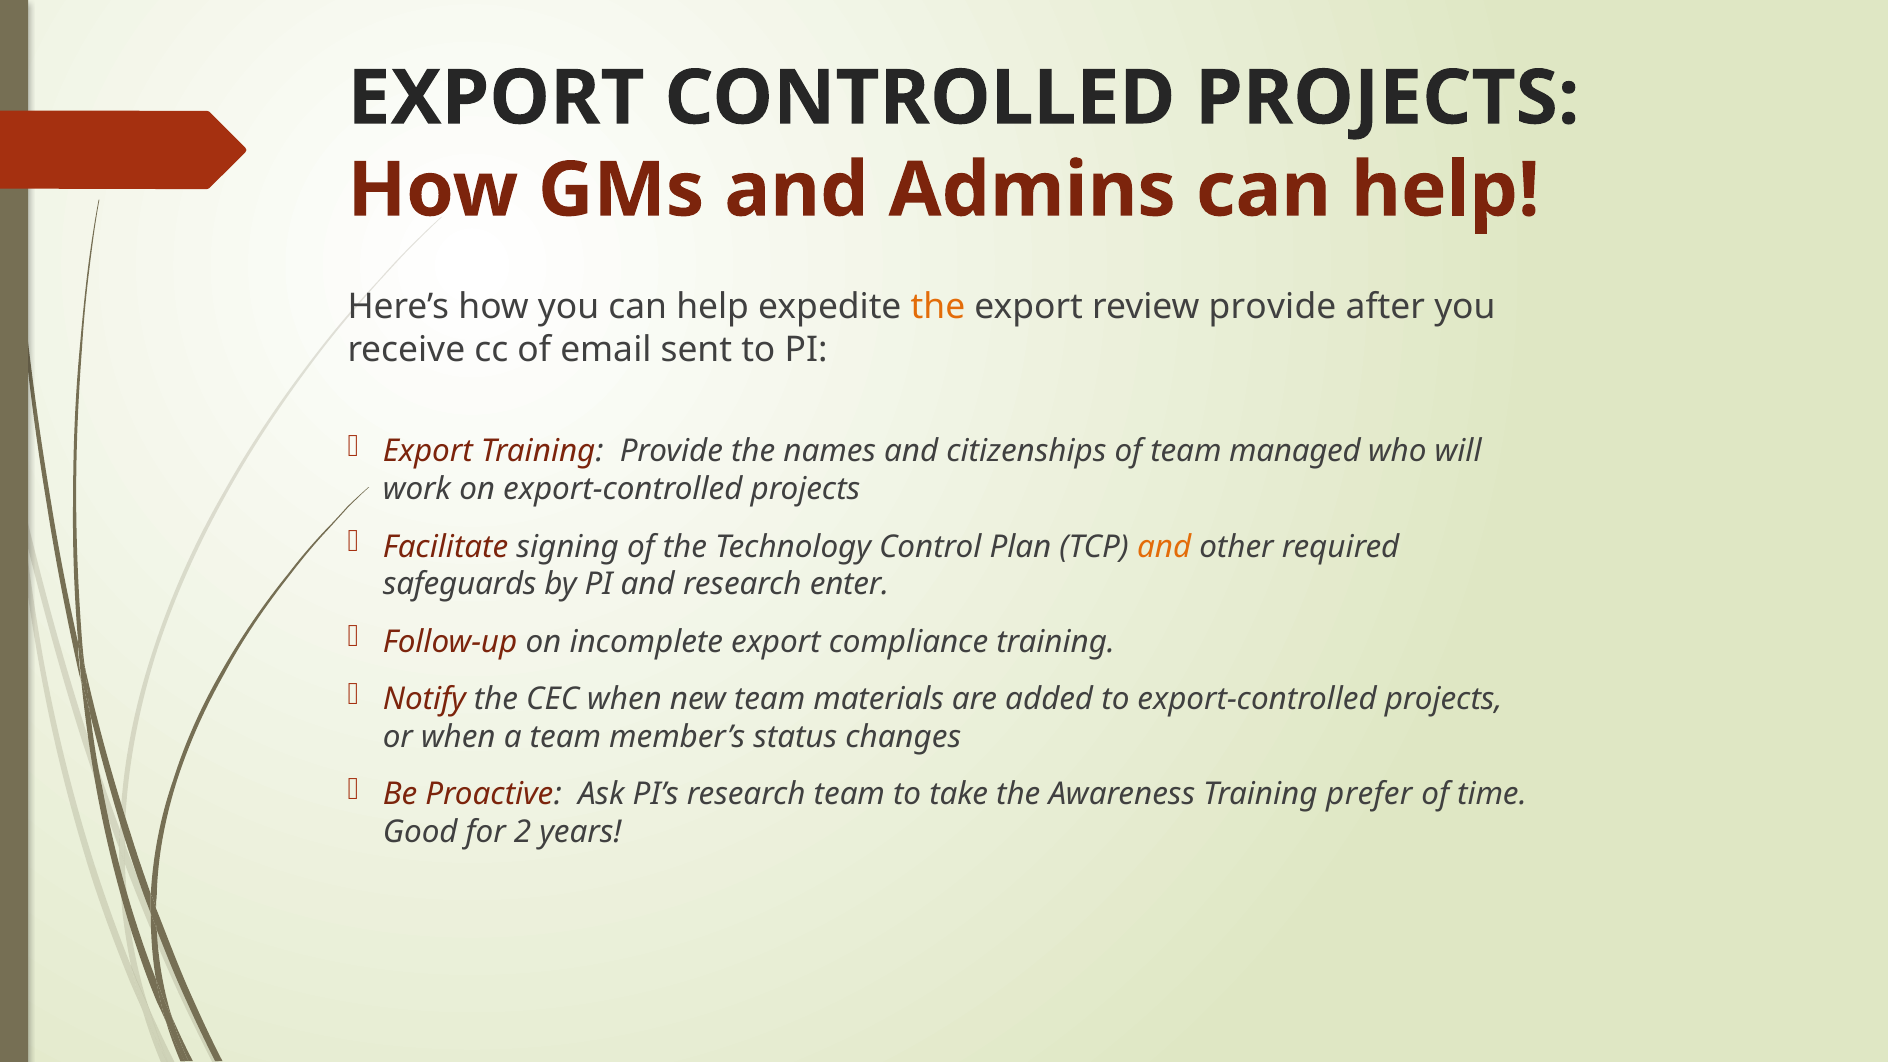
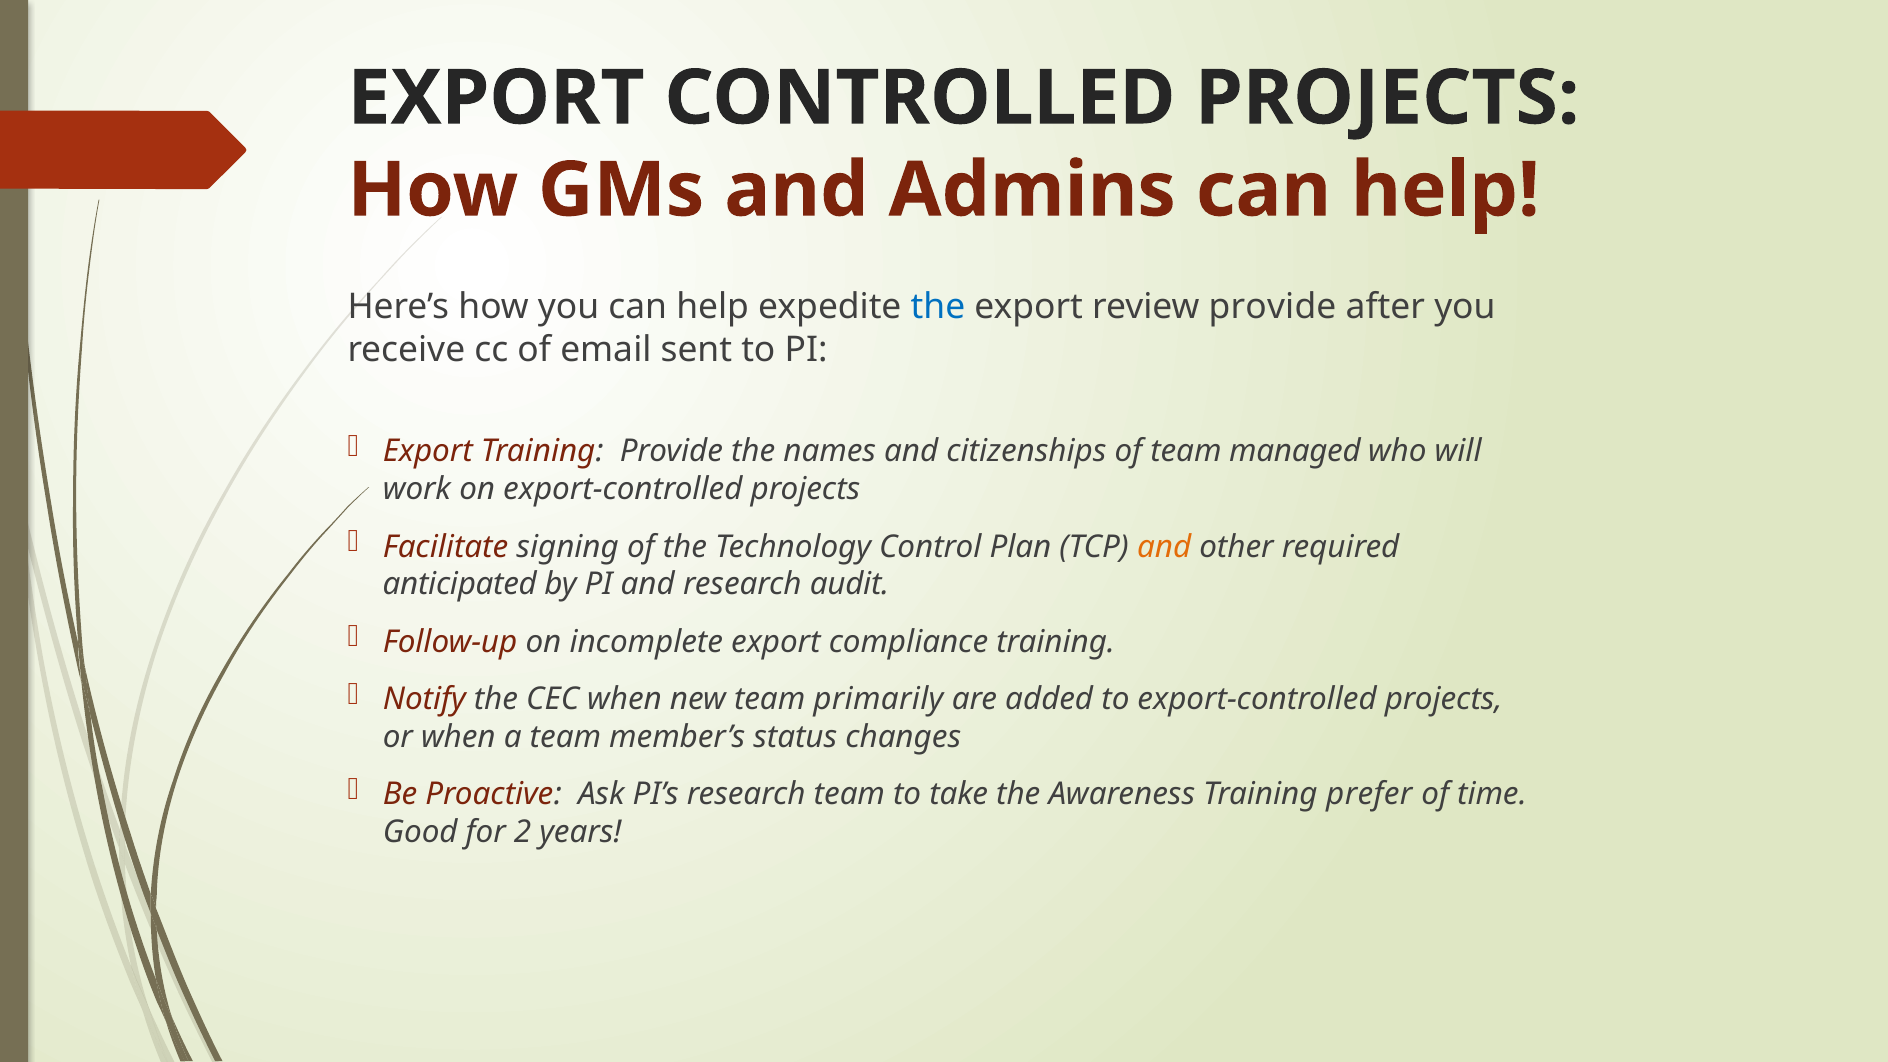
the at (938, 307) colour: orange -> blue
safeguards: safeguards -> anticipated
enter: enter -> audit
materials: materials -> primarily
